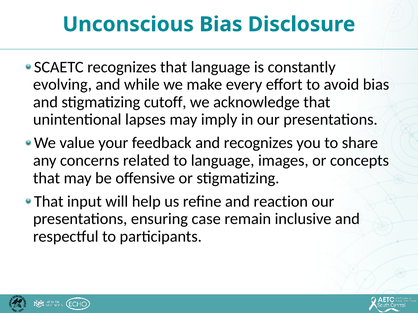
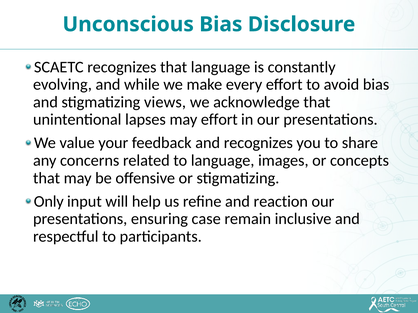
cutoff: cutoff -> views
may imply: imply -> effort
That at (49, 202): That -> Only
